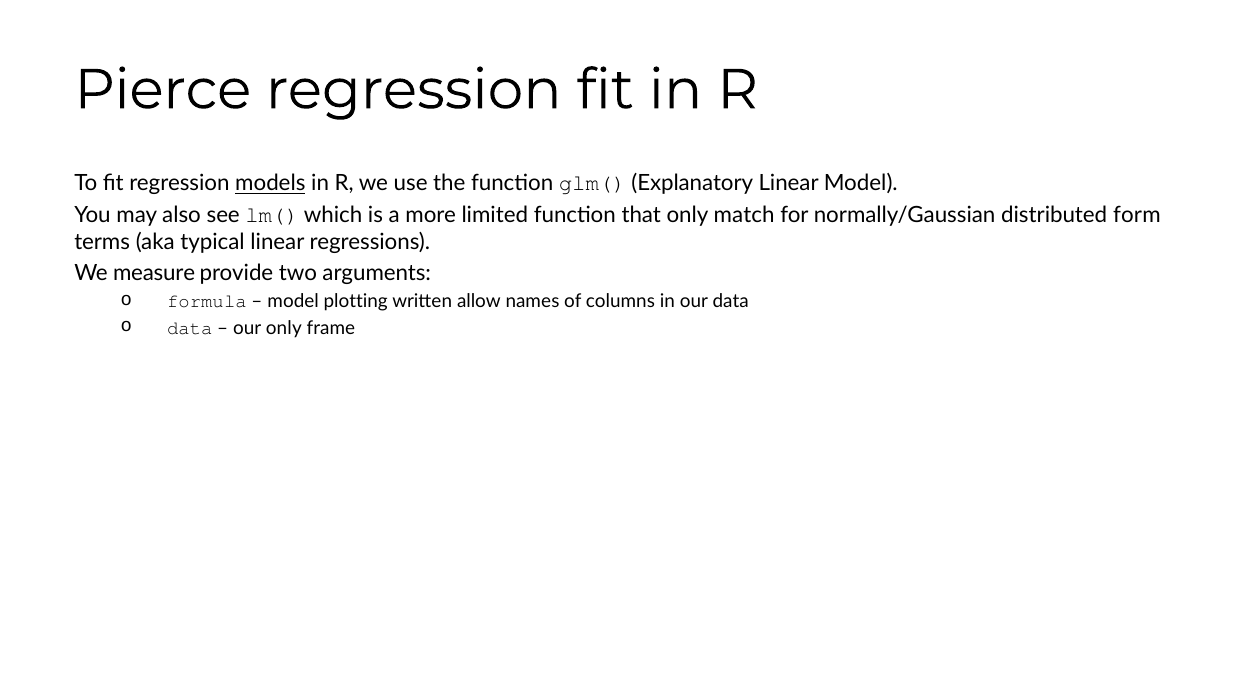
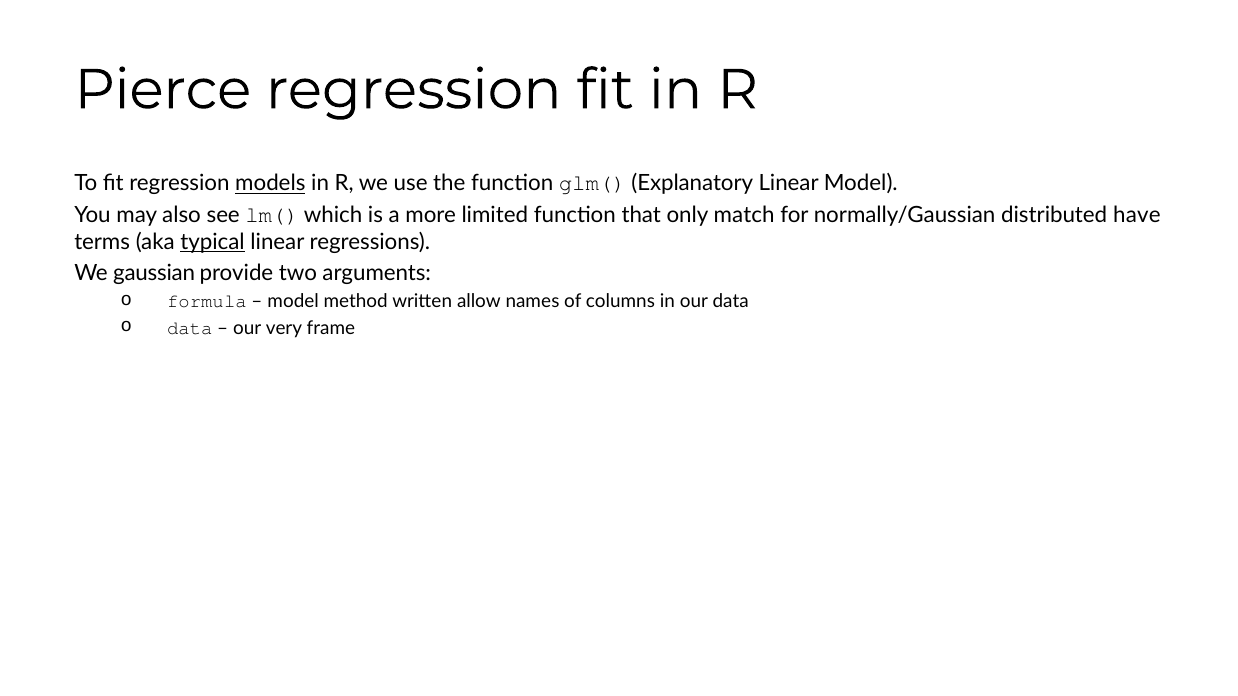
form: form -> have
typical underline: none -> present
measure: measure -> gaussian
plotting: plotting -> method
our only: only -> very
